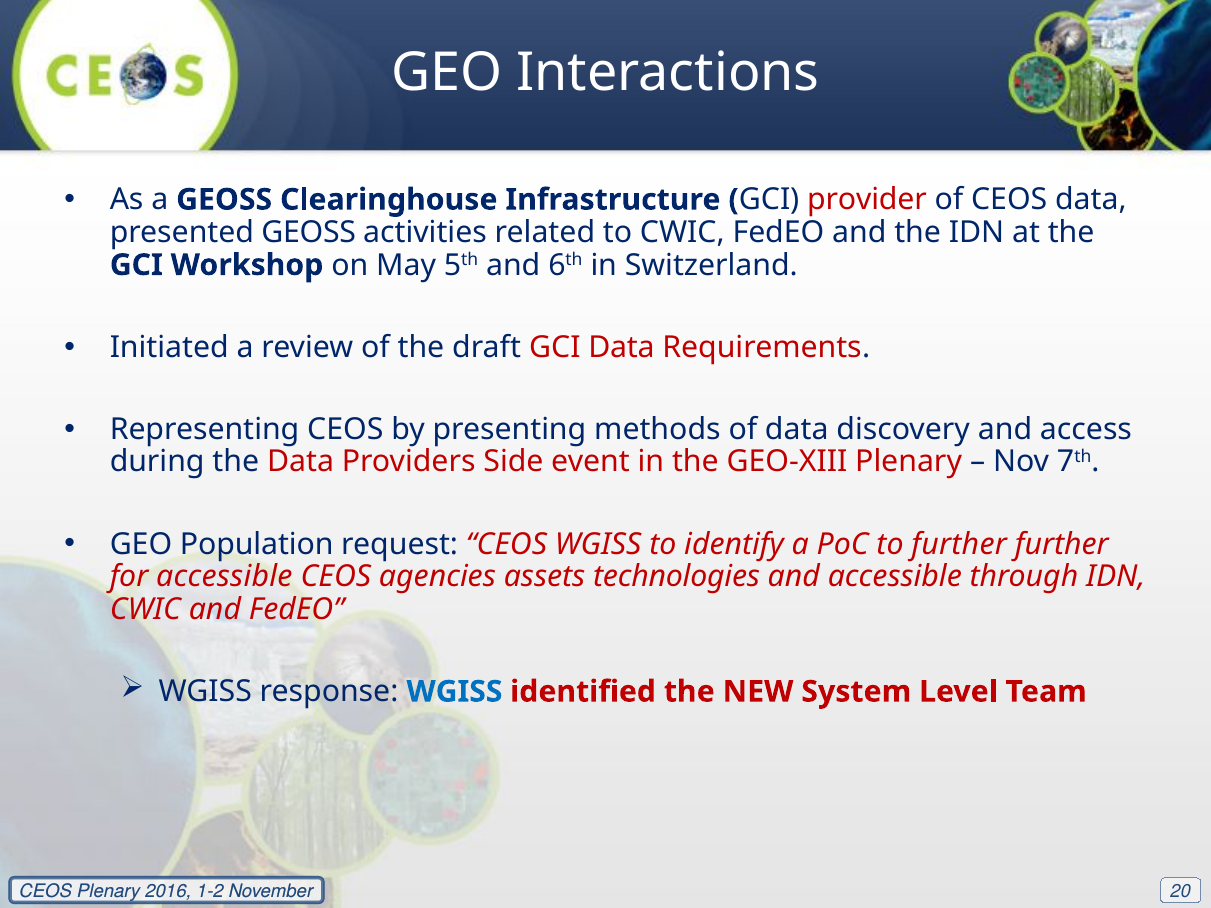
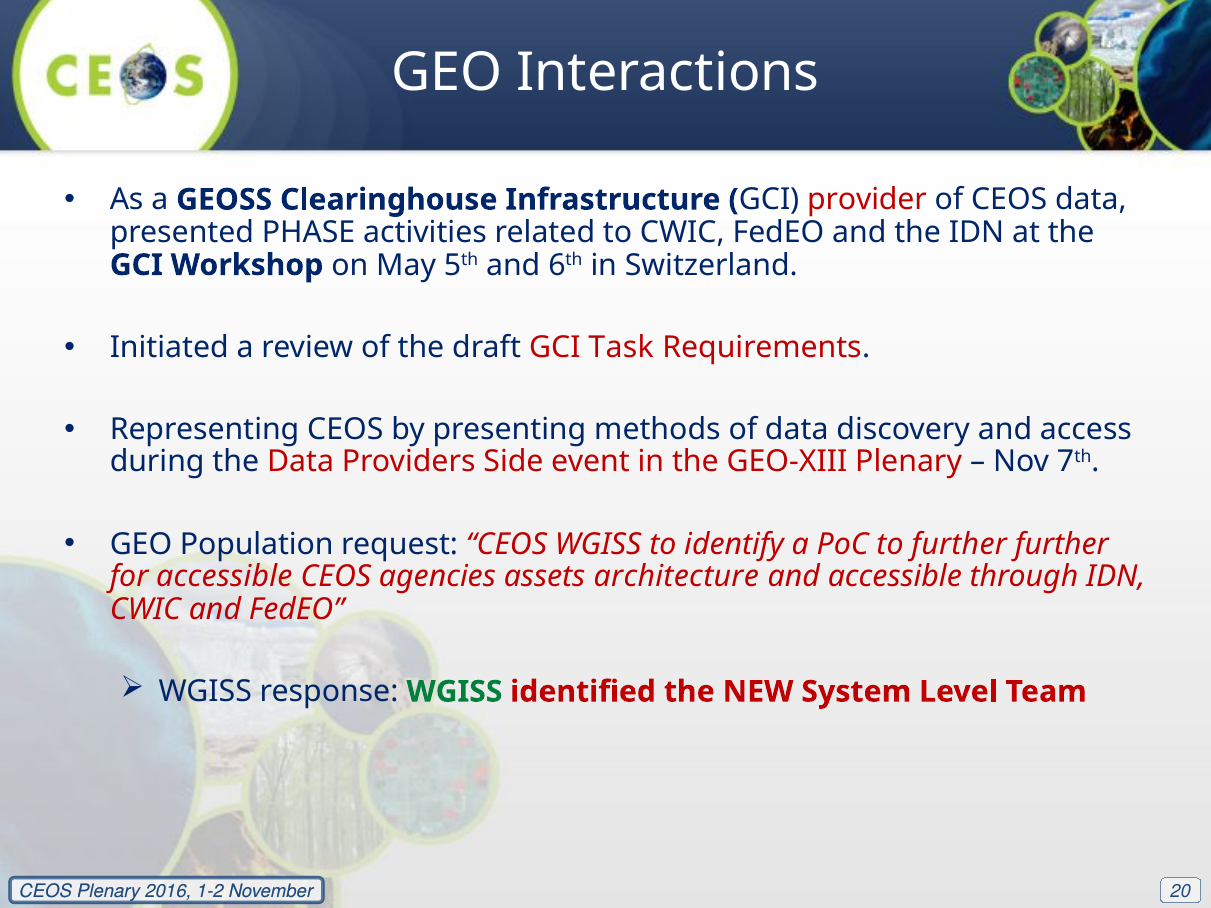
presented GEOSS: GEOSS -> PHASE
GCI Data: Data -> Task
technologies: technologies -> architecture
WGISS at (454, 692) colour: blue -> green
